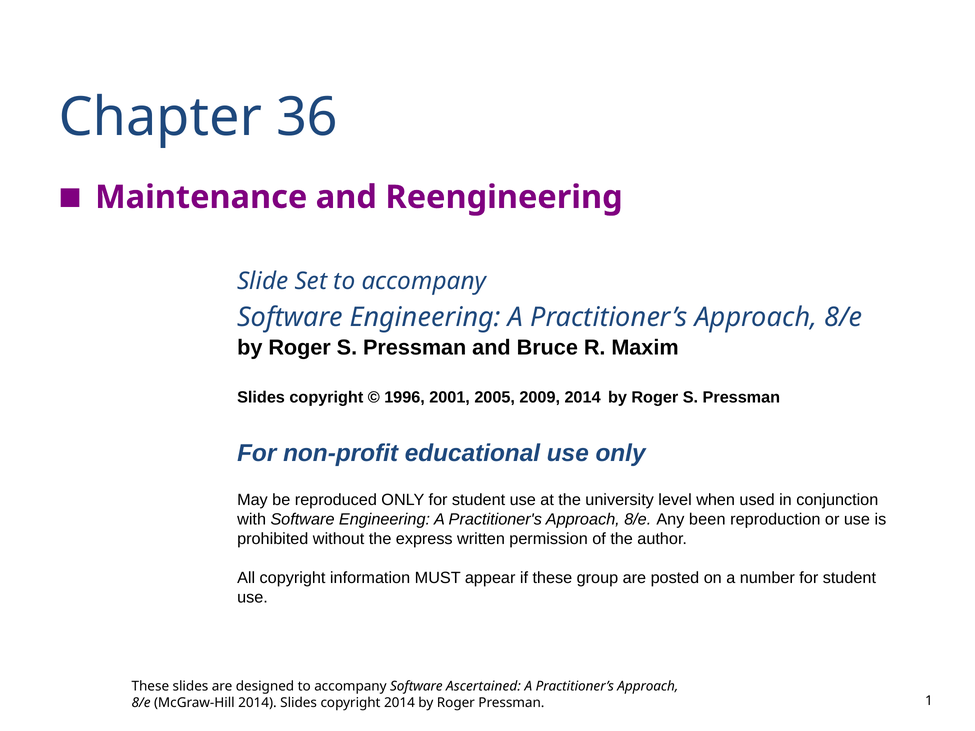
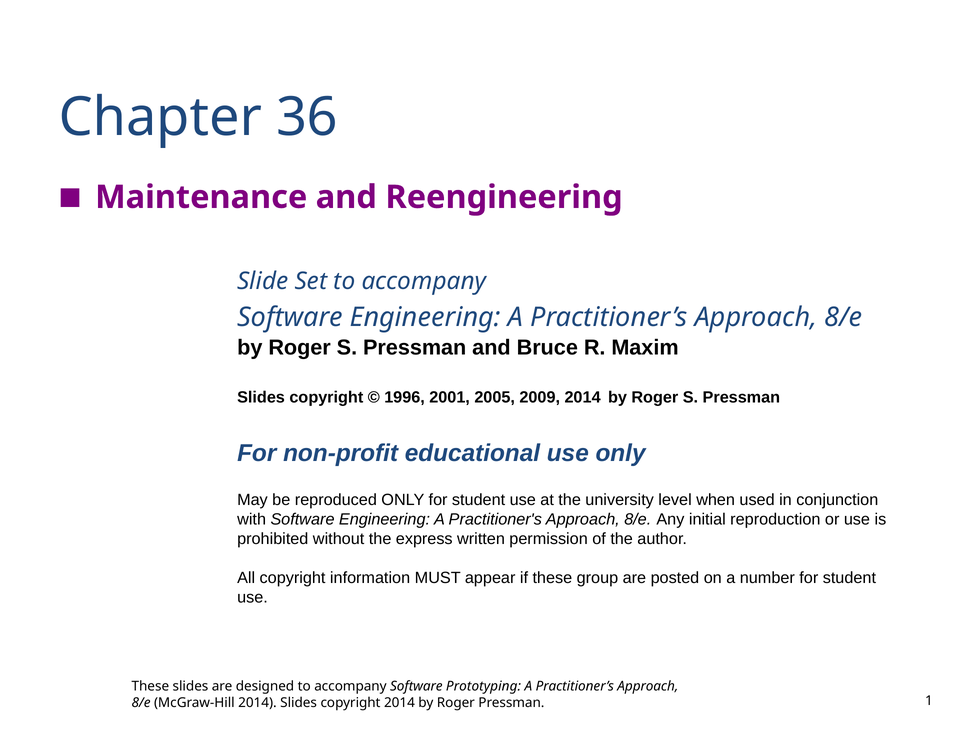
been: been -> initial
Ascertained: Ascertained -> Prototyping
